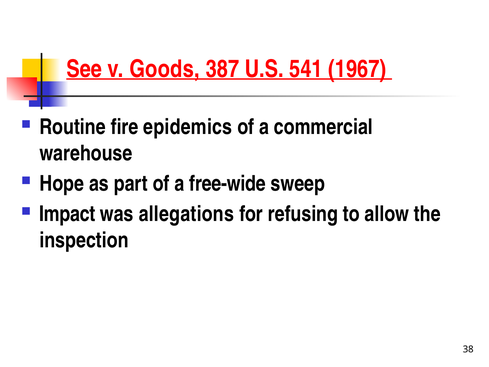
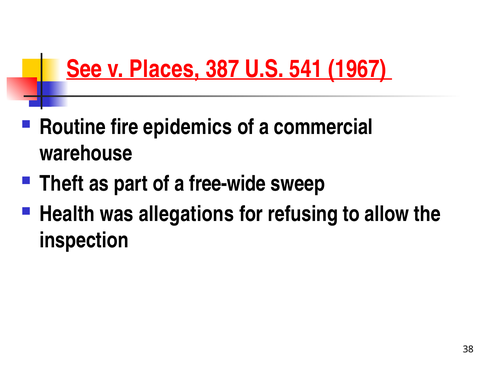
Goods: Goods -> Places
Hope: Hope -> Theft
Impact: Impact -> Health
